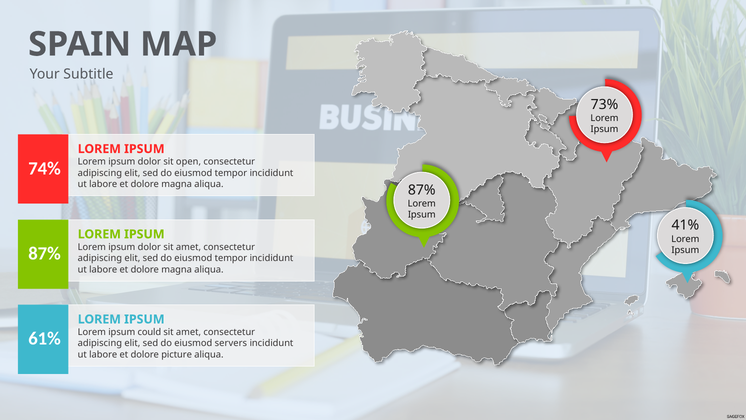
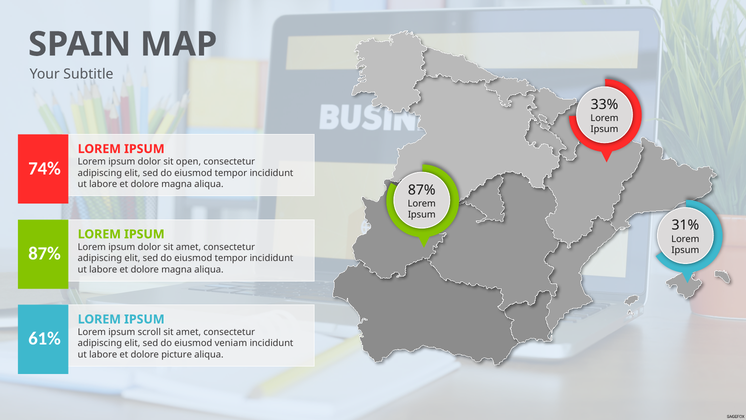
73%: 73% -> 33%
41%: 41% -> 31%
could: could -> scroll
servers: servers -> veniam
